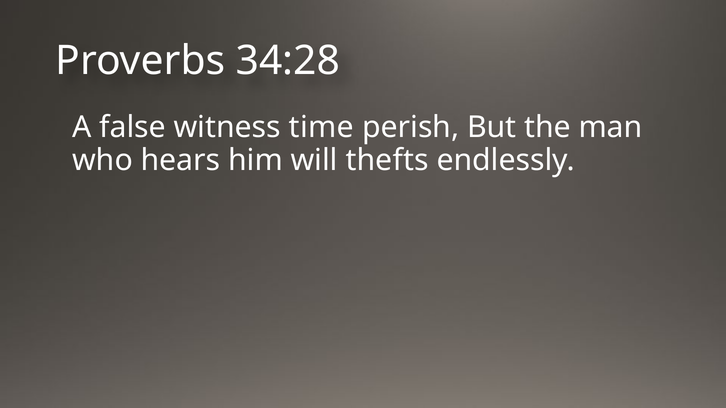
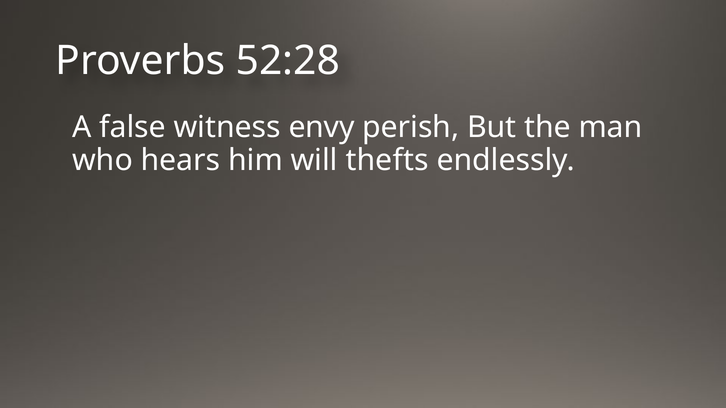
34:28: 34:28 -> 52:28
time: time -> envy
